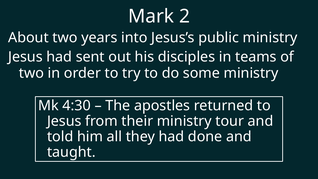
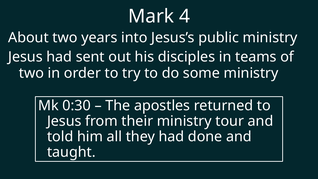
2: 2 -> 4
4:30: 4:30 -> 0:30
